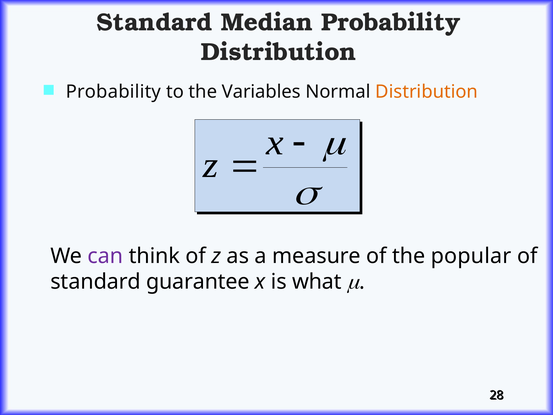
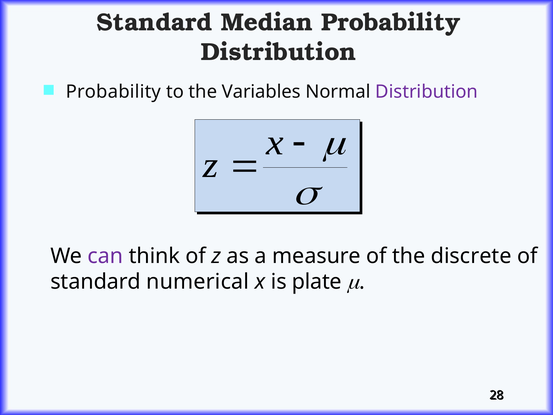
Distribution at (427, 92) colour: orange -> purple
popular: popular -> discrete
guarantee: guarantee -> numerical
what: what -> plate
